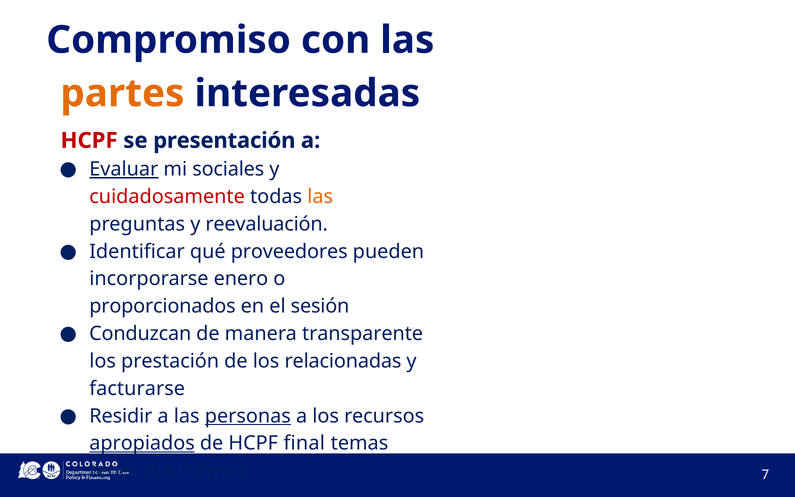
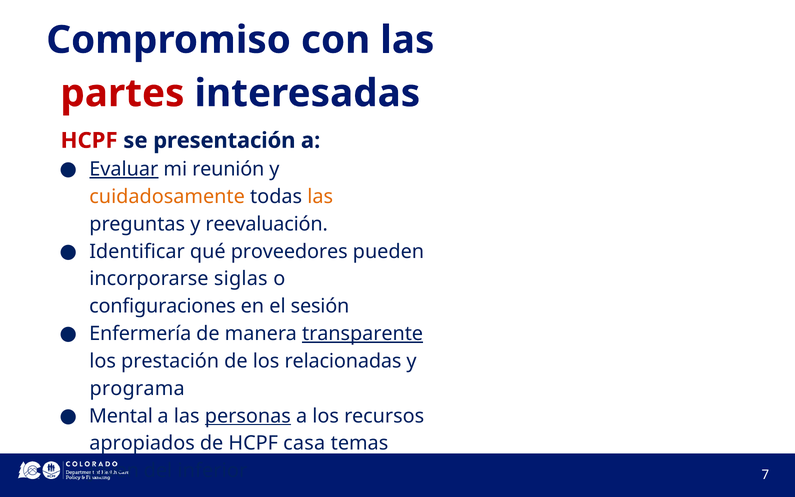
partes colour: orange -> red
sociales: sociales -> reunión
cuidadosamente colour: red -> orange
enero: enero -> siglas
proporcionados: proporcionados -> configuraciones
Conduzcan: Conduzcan -> Enfermería
transparente underline: none -> present
facturarse: facturarse -> programa
Residir: Residir -> Mental
apropiados underline: present -> none
final: final -> casa
tener: tener -> joven
